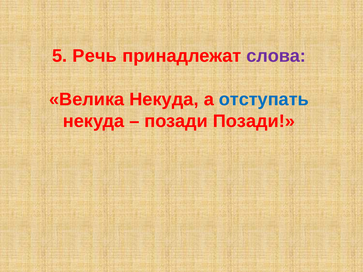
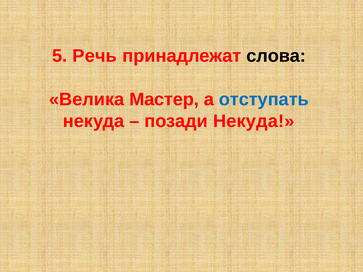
слова colour: purple -> black
Велика Некуда: Некуда -> Мастер
позади Позади: Позади -> Некуда
